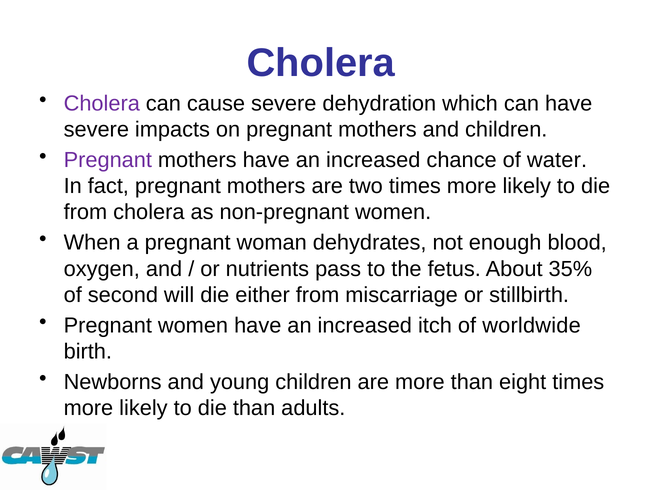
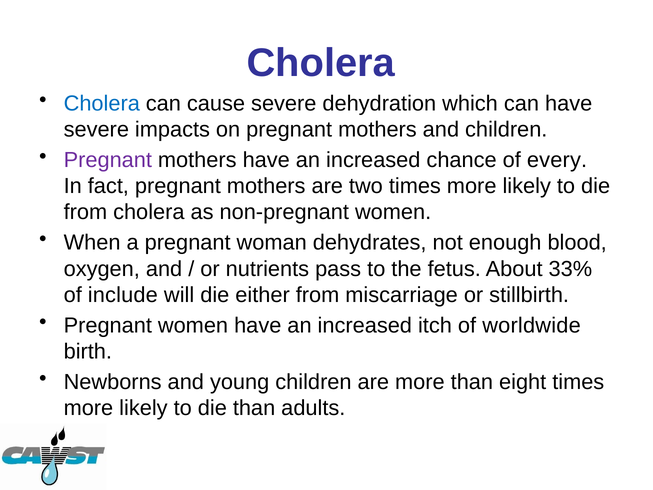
Cholera at (102, 103) colour: purple -> blue
water: water -> every
35%: 35% -> 33%
second: second -> include
